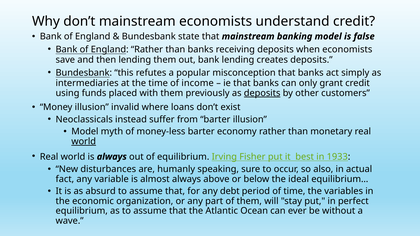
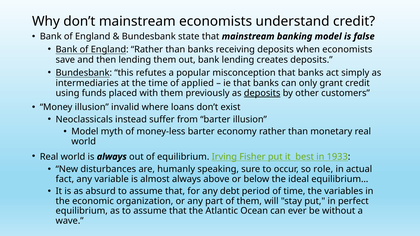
income: income -> applied
world at (84, 142) underline: present -> none
also: also -> role
